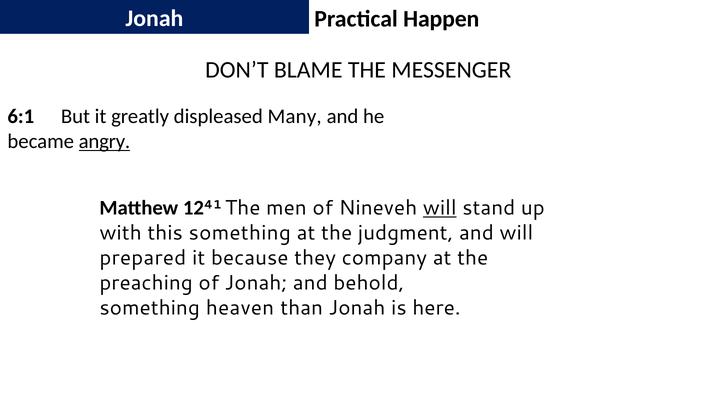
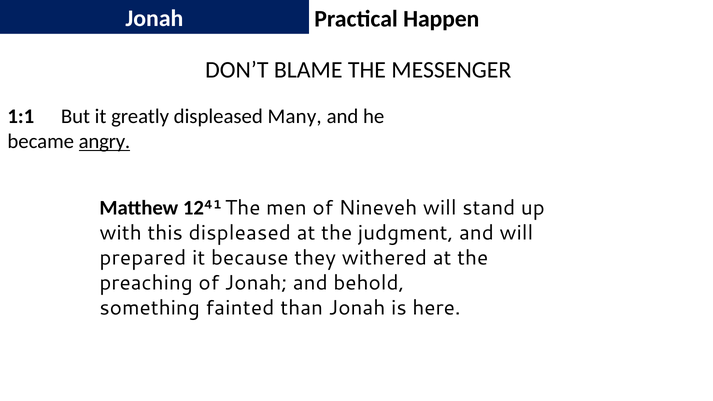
6:1: 6:1 -> 1:1
will at (440, 208) underline: present -> none
this something: something -> displeased
company: company -> withered
heaven: heaven -> fainted
